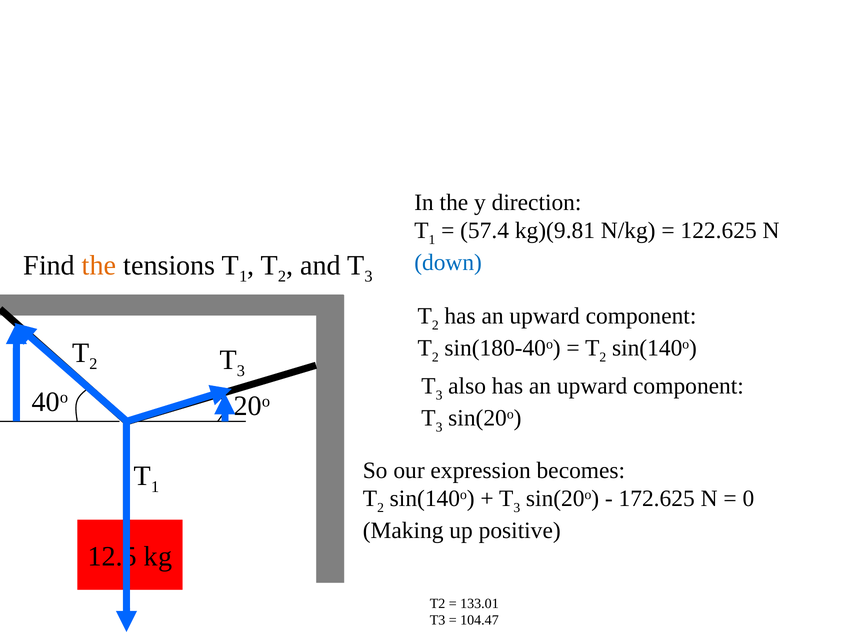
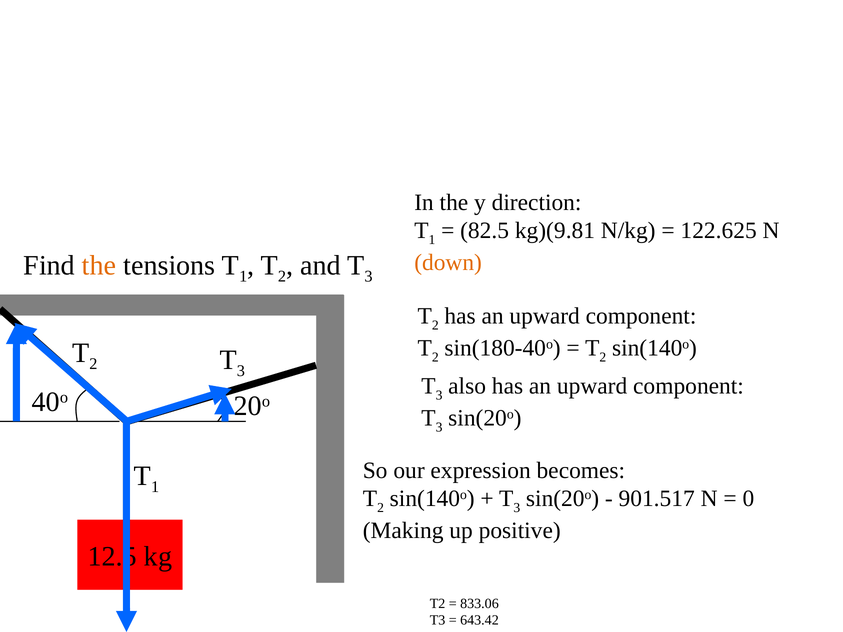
57.4: 57.4 -> 82.5
down colour: blue -> orange
172.625: 172.625 -> 901.517
133.01: 133.01 -> 833.06
104.47: 104.47 -> 643.42
